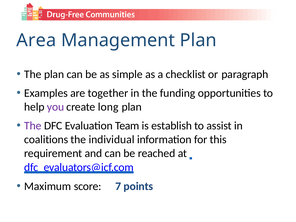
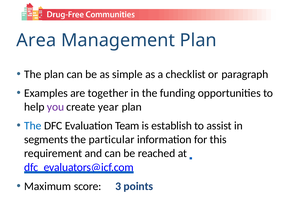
long: long -> year
The at (33, 126) colour: purple -> blue
coalitions: coalitions -> segments
individual: individual -> particular
7: 7 -> 3
